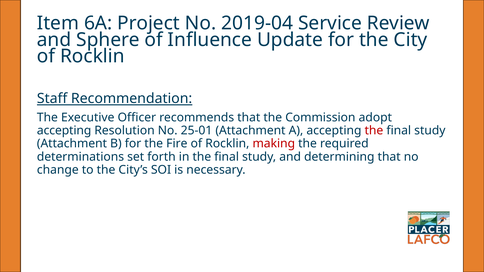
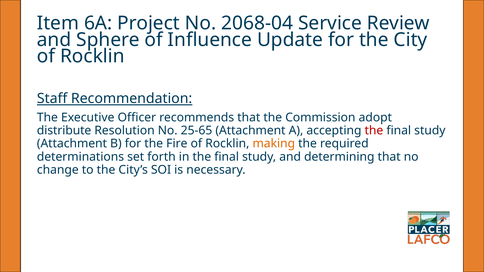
2019-04: 2019-04 -> 2068-04
accepting at (64, 131): accepting -> distribute
25-01: 25-01 -> 25-65
making colour: red -> orange
